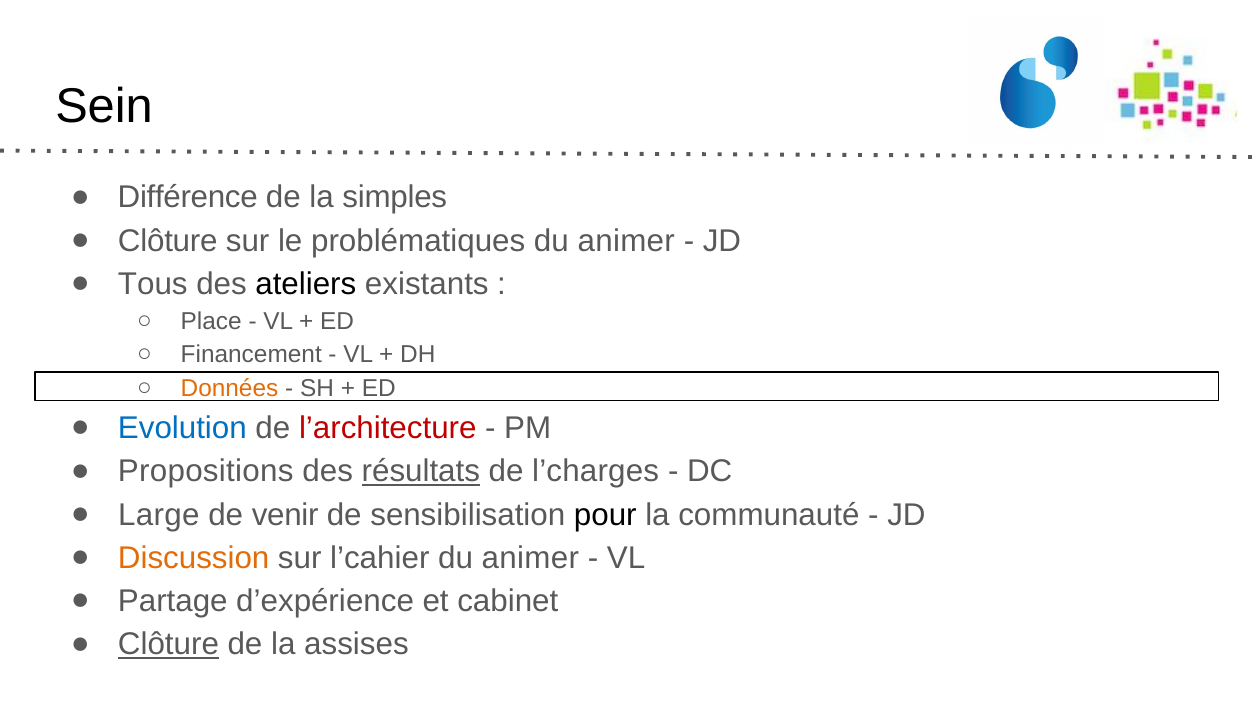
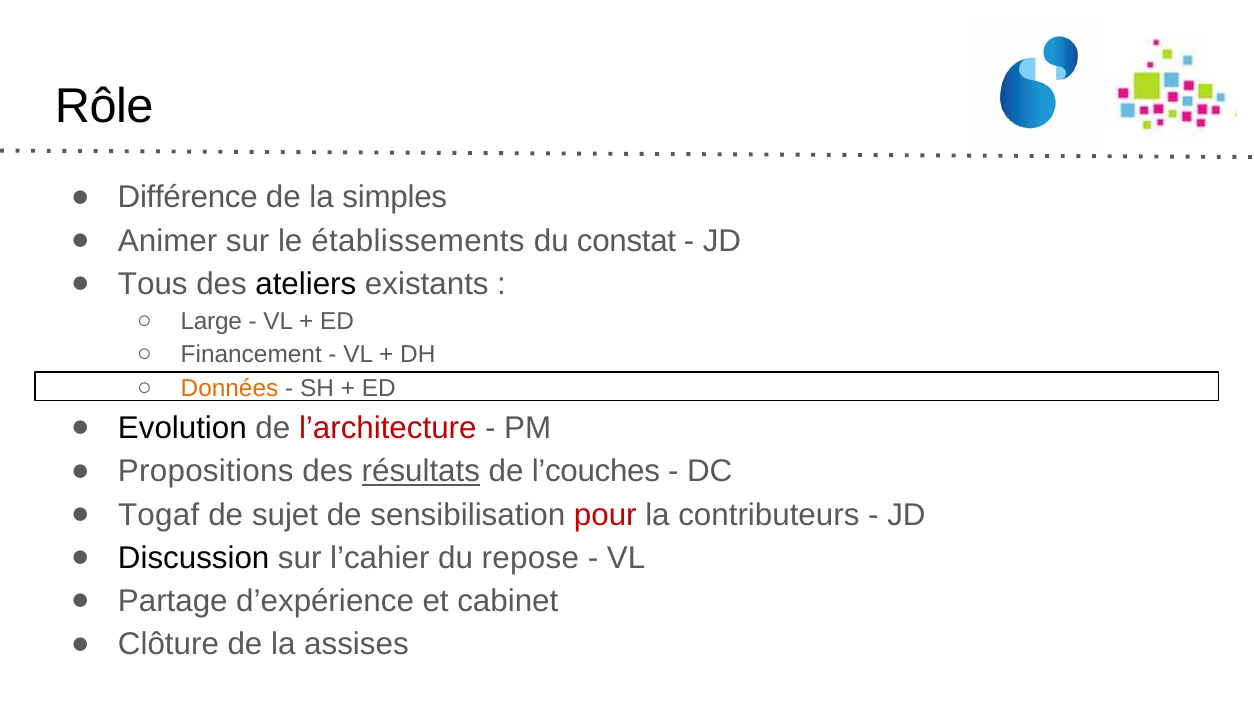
Sein: Sein -> Rôle
Clôture at (168, 240): Clôture -> Animer
problématiques: problématiques -> établissements
animer at (626, 240): animer -> constat
Place: Place -> Large
Evolution colour: blue -> black
l’charges: l’charges -> l’couches
Large: Large -> Togaf
venir: venir -> sujet
pour colour: black -> red
communauté: communauté -> contributeurs
Discussion colour: orange -> black
animer at (530, 558): animer -> repose
Clôture at (168, 644) underline: present -> none
